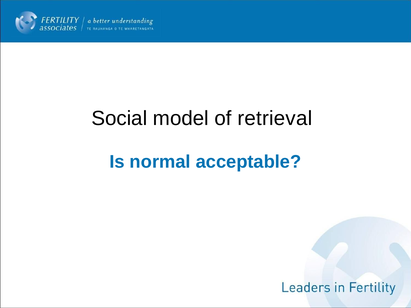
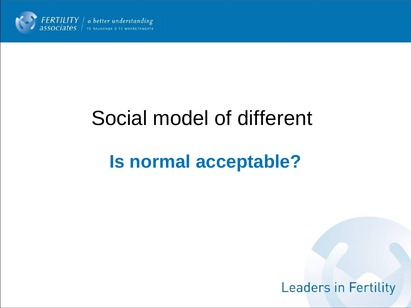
retrieval: retrieval -> different
